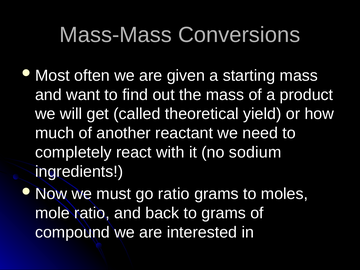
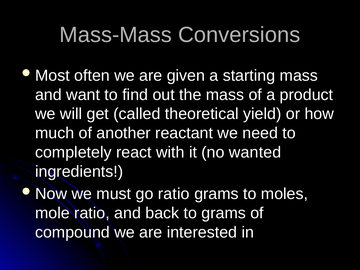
sodium: sodium -> wanted
